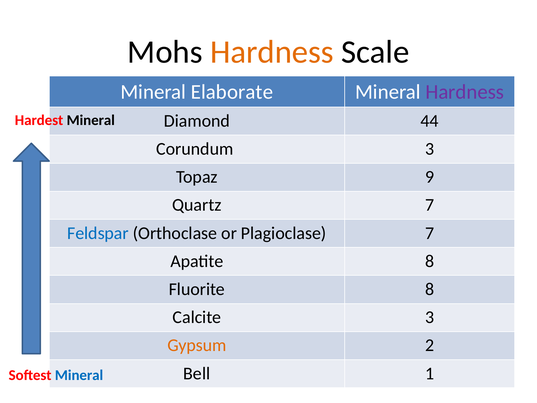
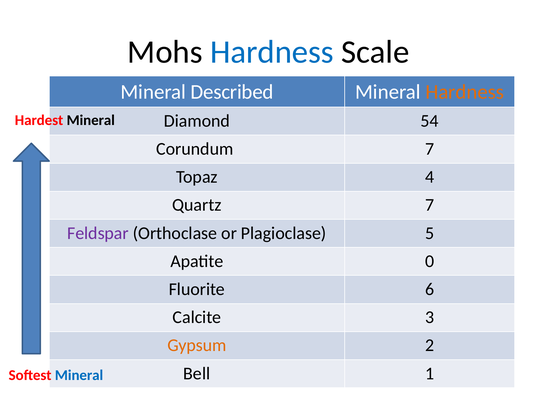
Hardness at (272, 52) colour: orange -> blue
Elaborate: Elaborate -> Described
Hardness at (465, 92) colour: purple -> orange
44: 44 -> 54
Corundum 3: 3 -> 7
9: 9 -> 4
Feldspar colour: blue -> purple
Plagioclase 7: 7 -> 5
Apatite 8: 8 -> 0
Fluorite 8: 8 -> 6
